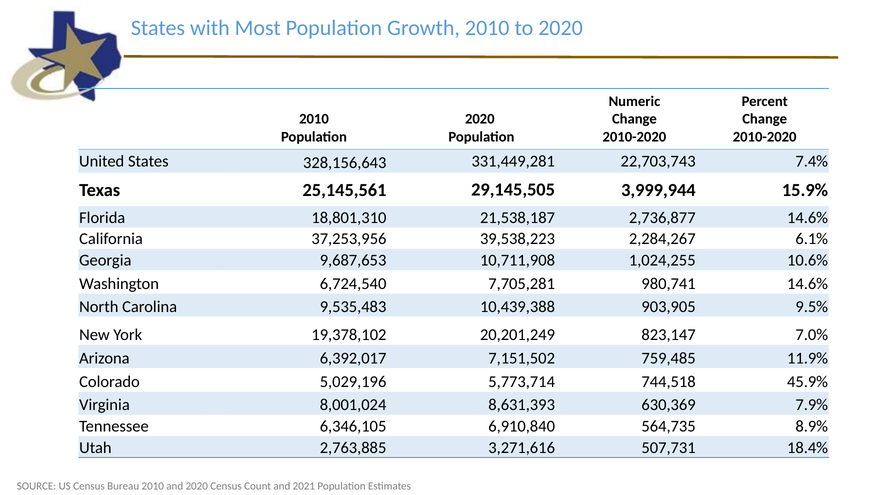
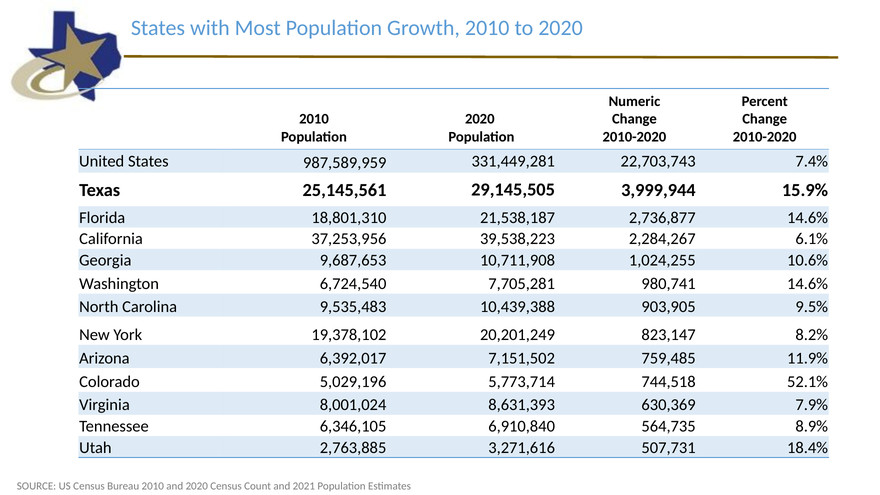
328,156,643: 328,156,643 -> 987,589,959
7.0%: 7.0% -> 8.2%
45.9%: 45.9% -> 52.1%
